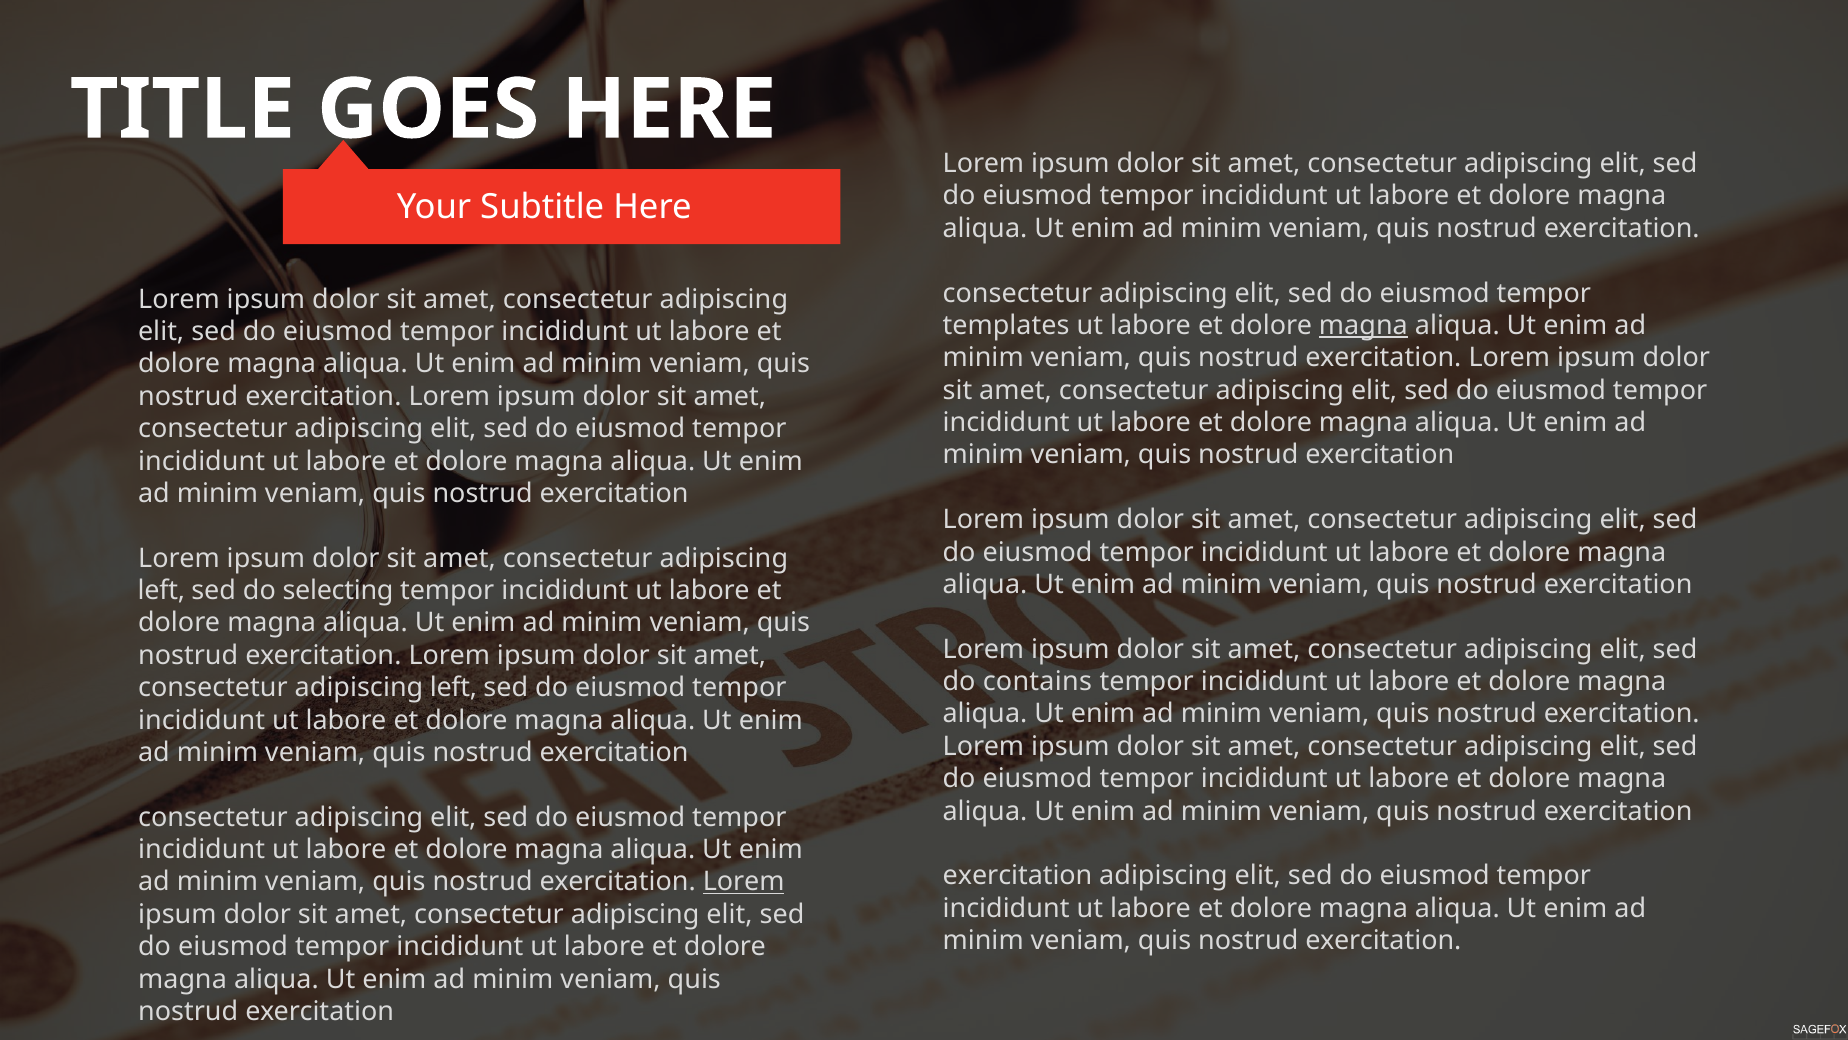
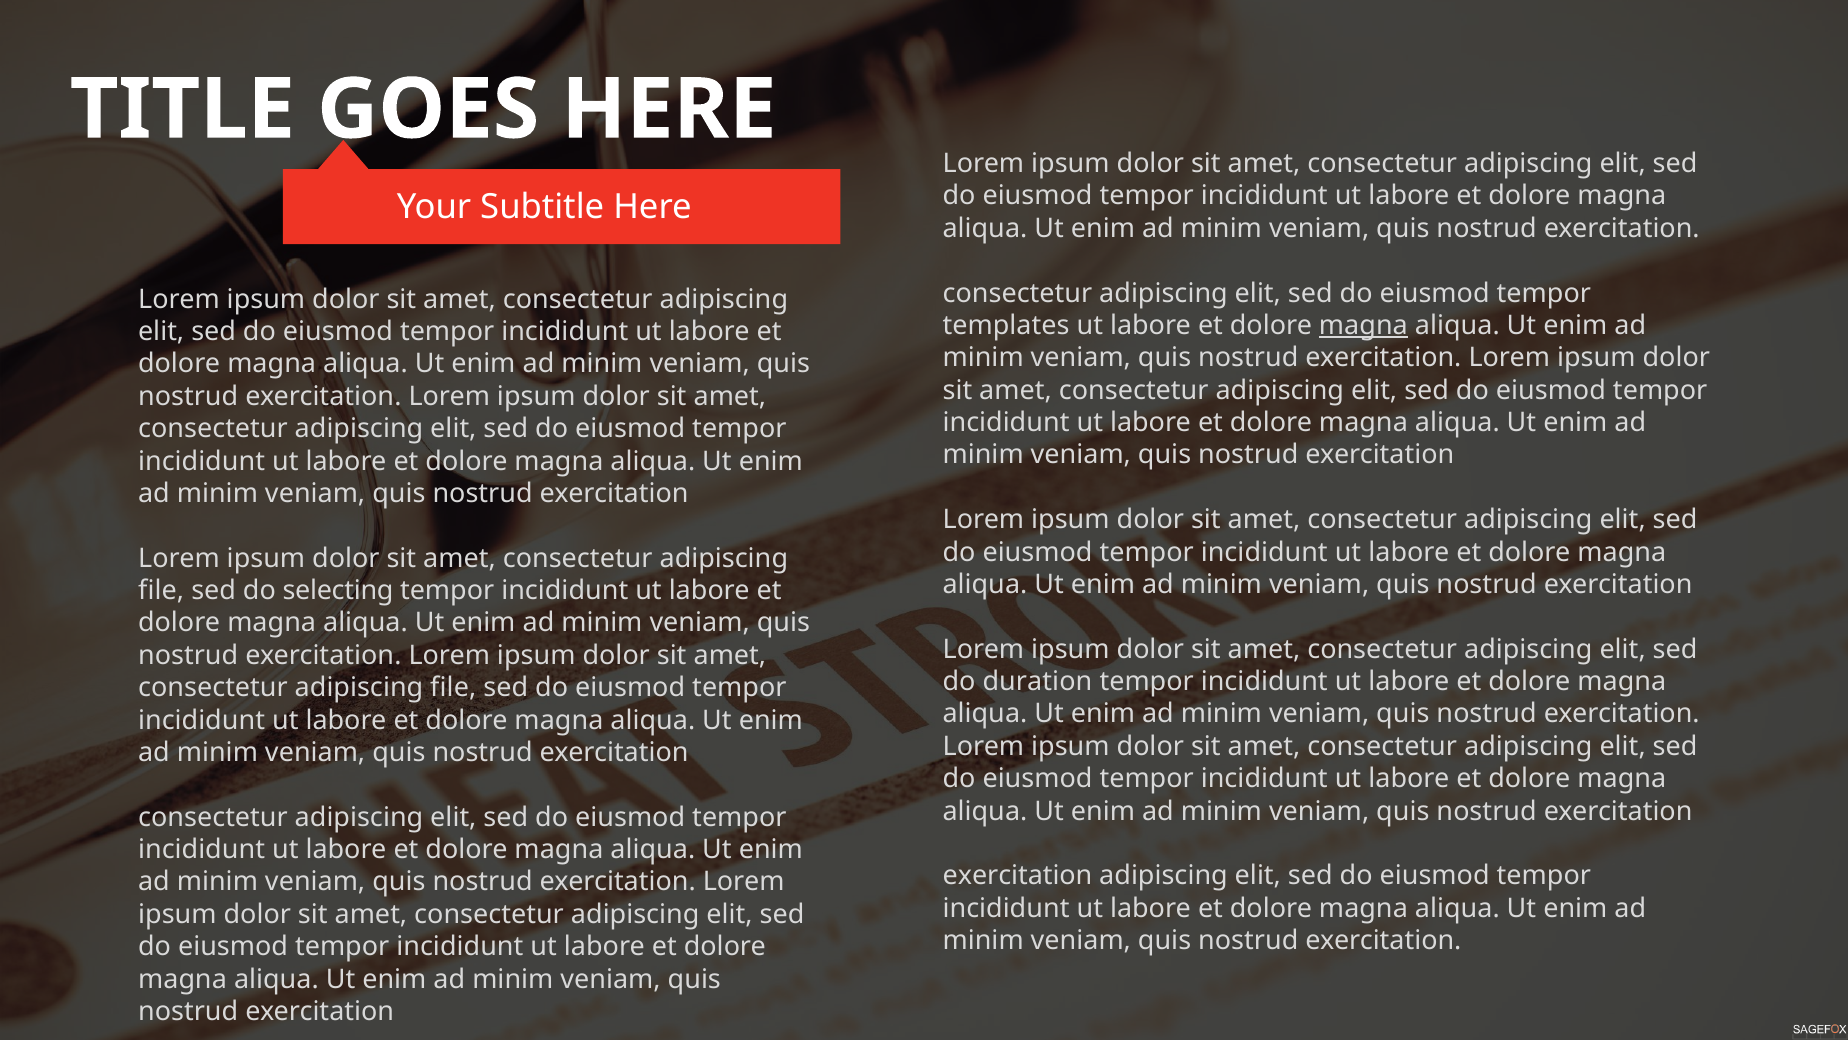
left at (161, 590): left -> file
contains: contains -> duration
left at (453, 687): left -> file
Lorem at (744, 882) underline: present -> none
